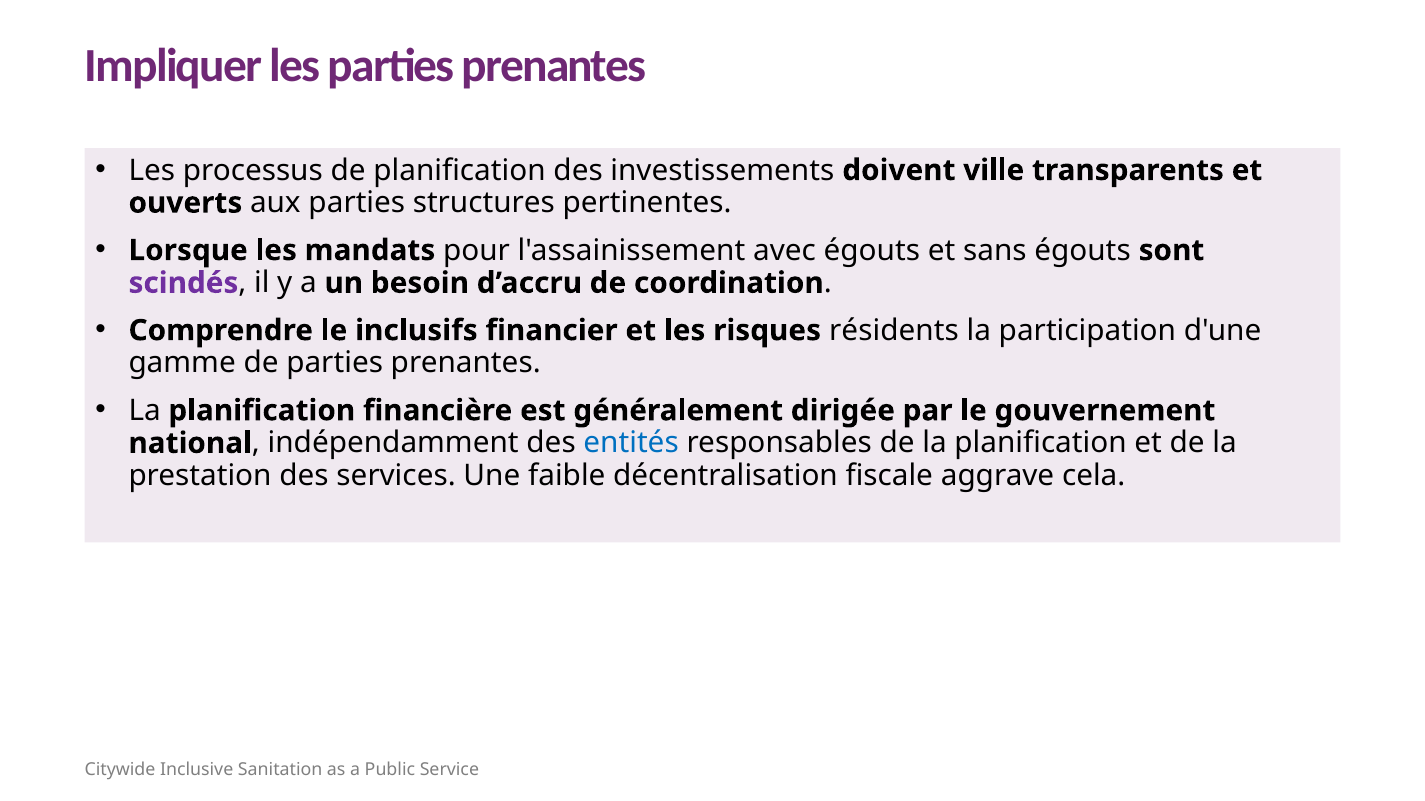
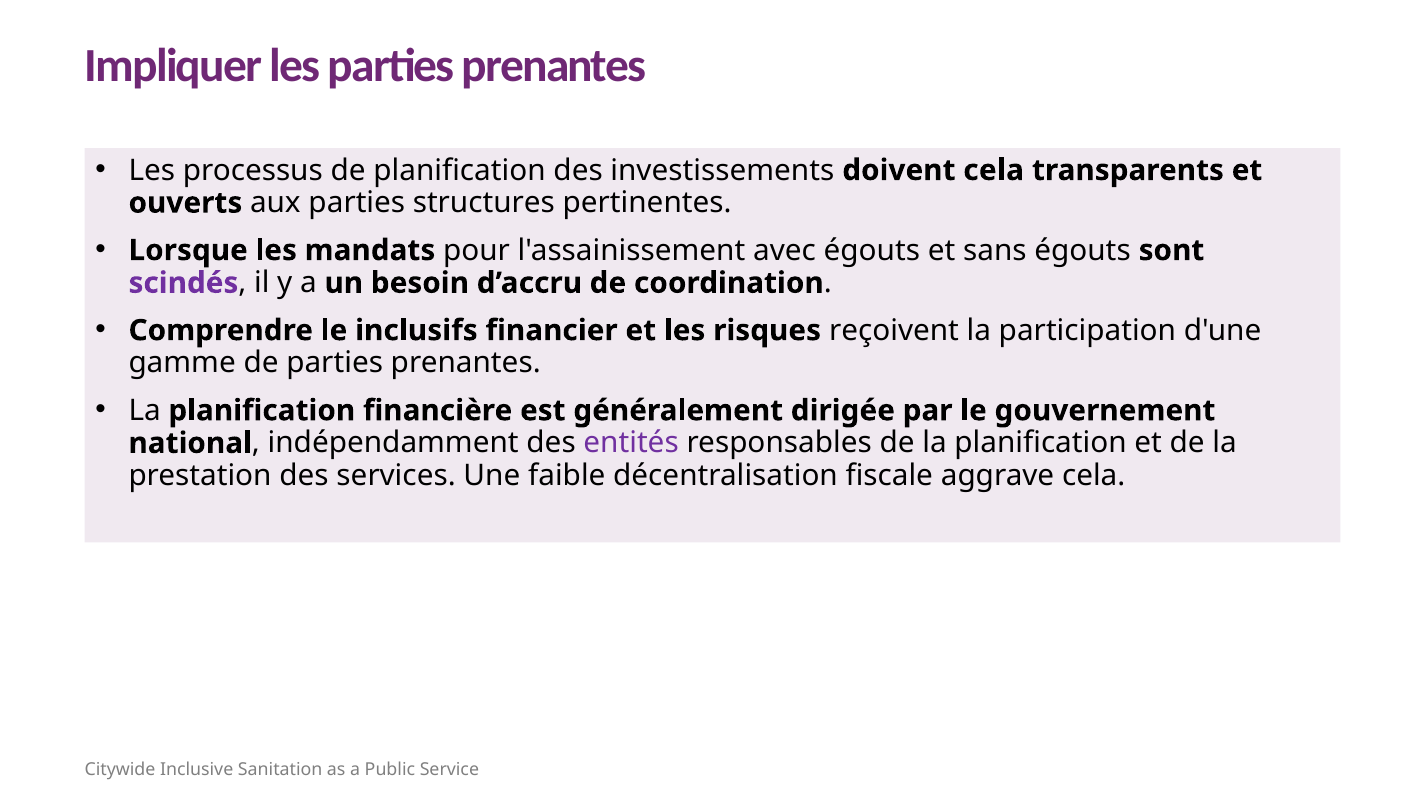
doivent ville: ville -> cela
résidents: résidents -> reçoivent
entités colour: blue -> purple
